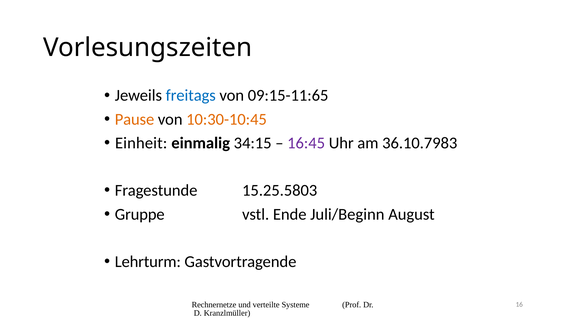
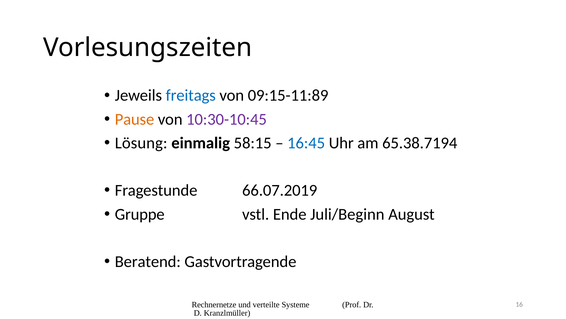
09:15-11:65: 09:15-11:65 -> 09:15-11:89
10:30-10:45 colour: orange -> purple
Einheit: Einheit -> Lösung
34:15: 34:15 -> 58:15
16:45 colour: purple -> blue
36.10.7983: 36.10.7983 -> 65.38.7194
15.25.5803: 15.25.5803 -> 66.07.2019
Lehrturm: Lehrturm -> Beratend
